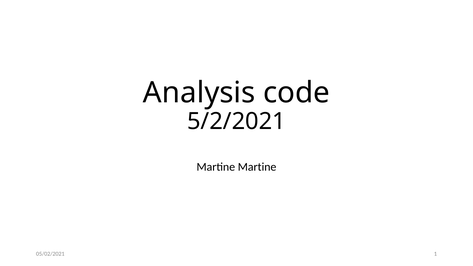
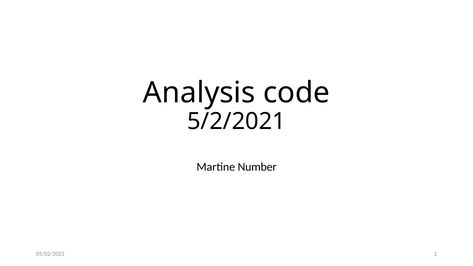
Martine Martine: Martine -> Number
